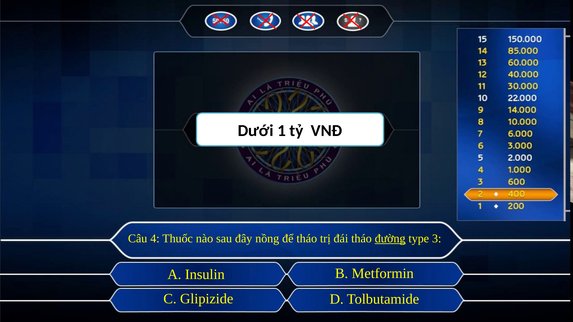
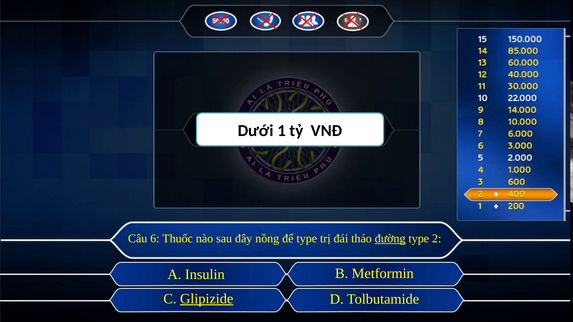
4: 4 -> 6
để tháo: tháo -> type
3: 3 -> 2
Glipizide underline: none -> present
